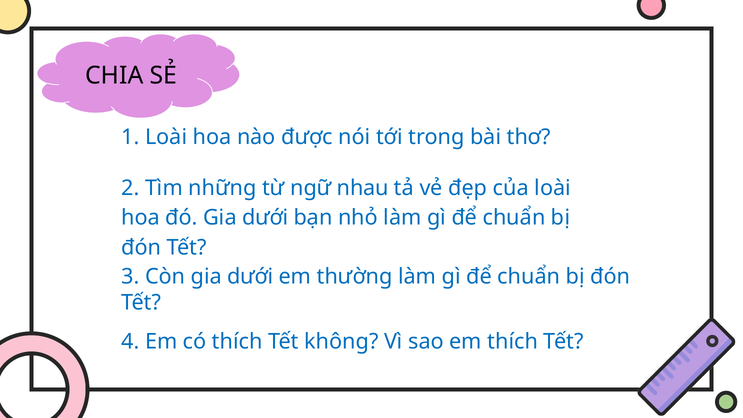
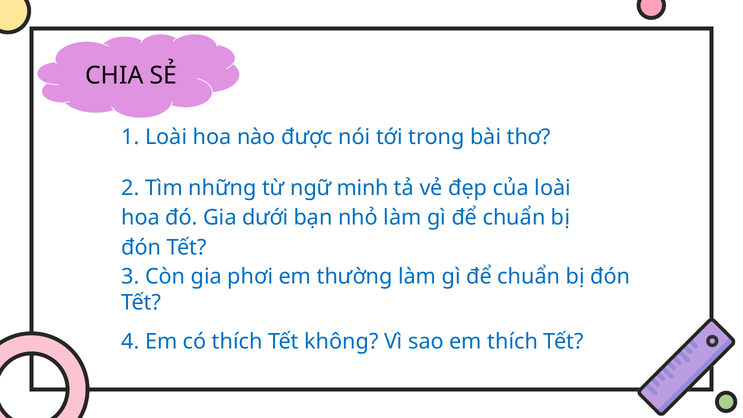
nhau: nhau -> minh
Còn gia dưới: dưới -> phơi
